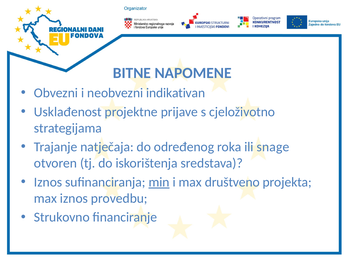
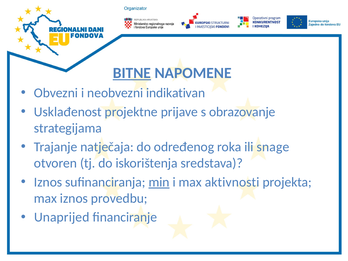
BITNE underline: none -> present
cjeloživotno: cjeloživotno -> obrazovanje
društveno: društveno -> aktivnosti
Strukovno: Strukovno -> Unaprijed
